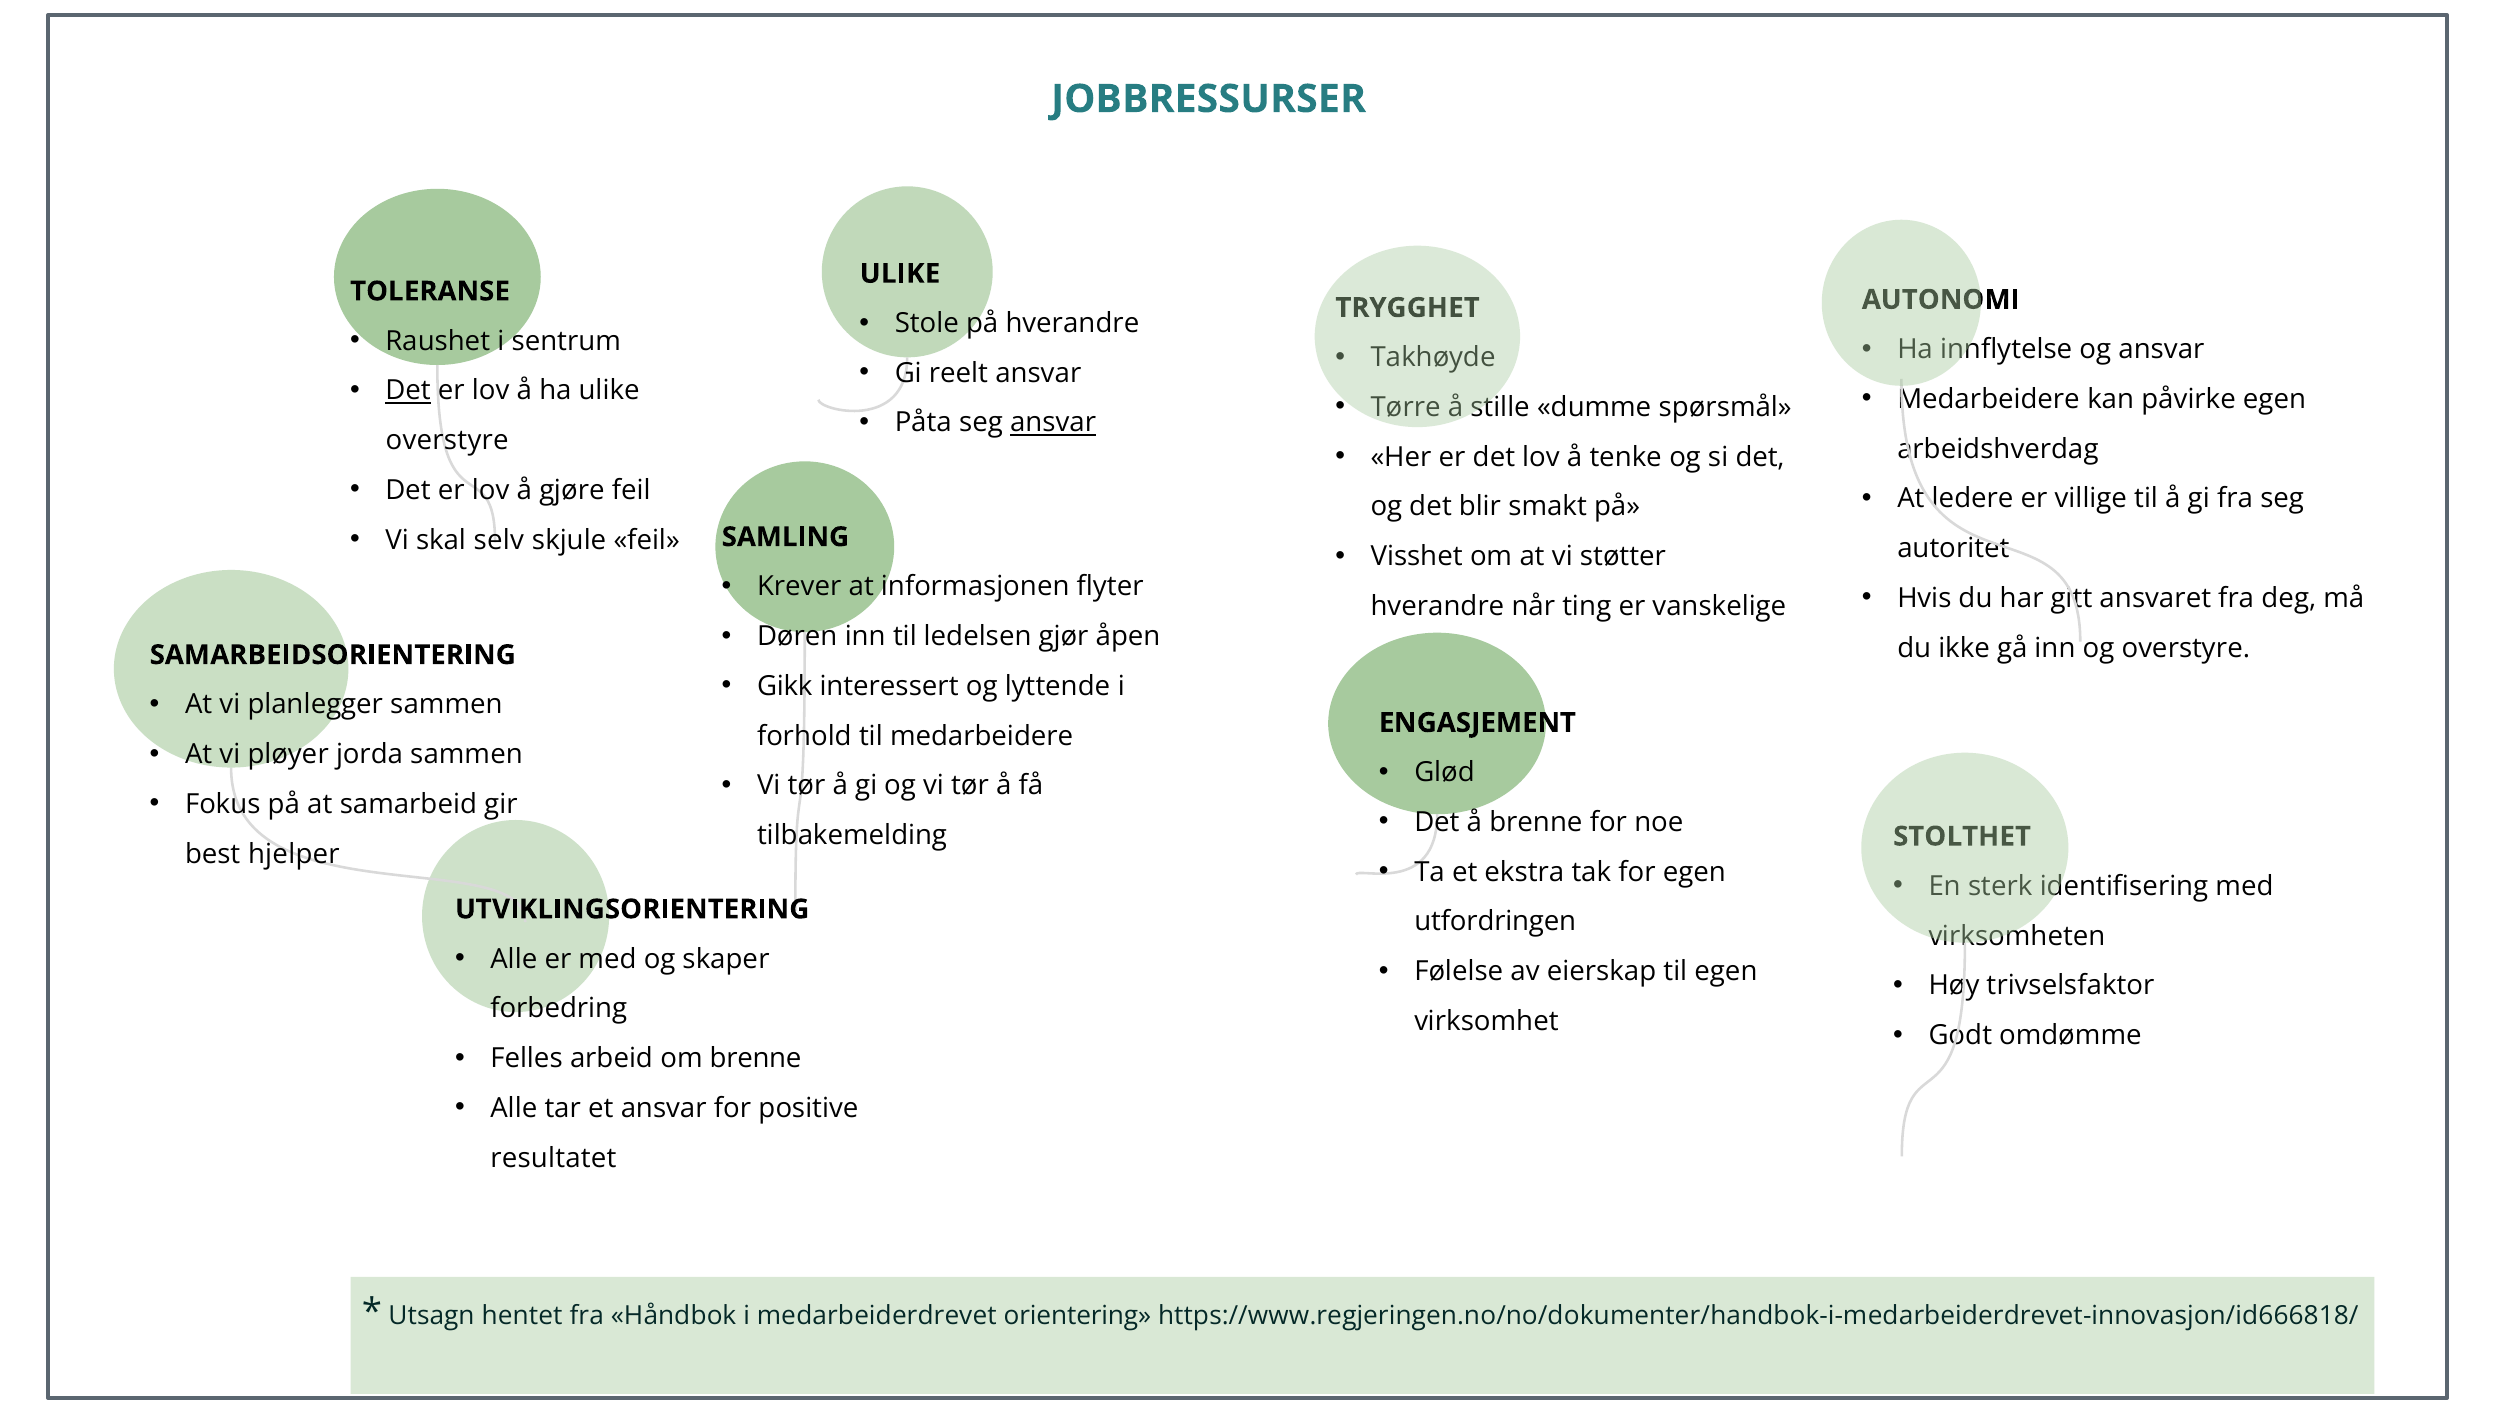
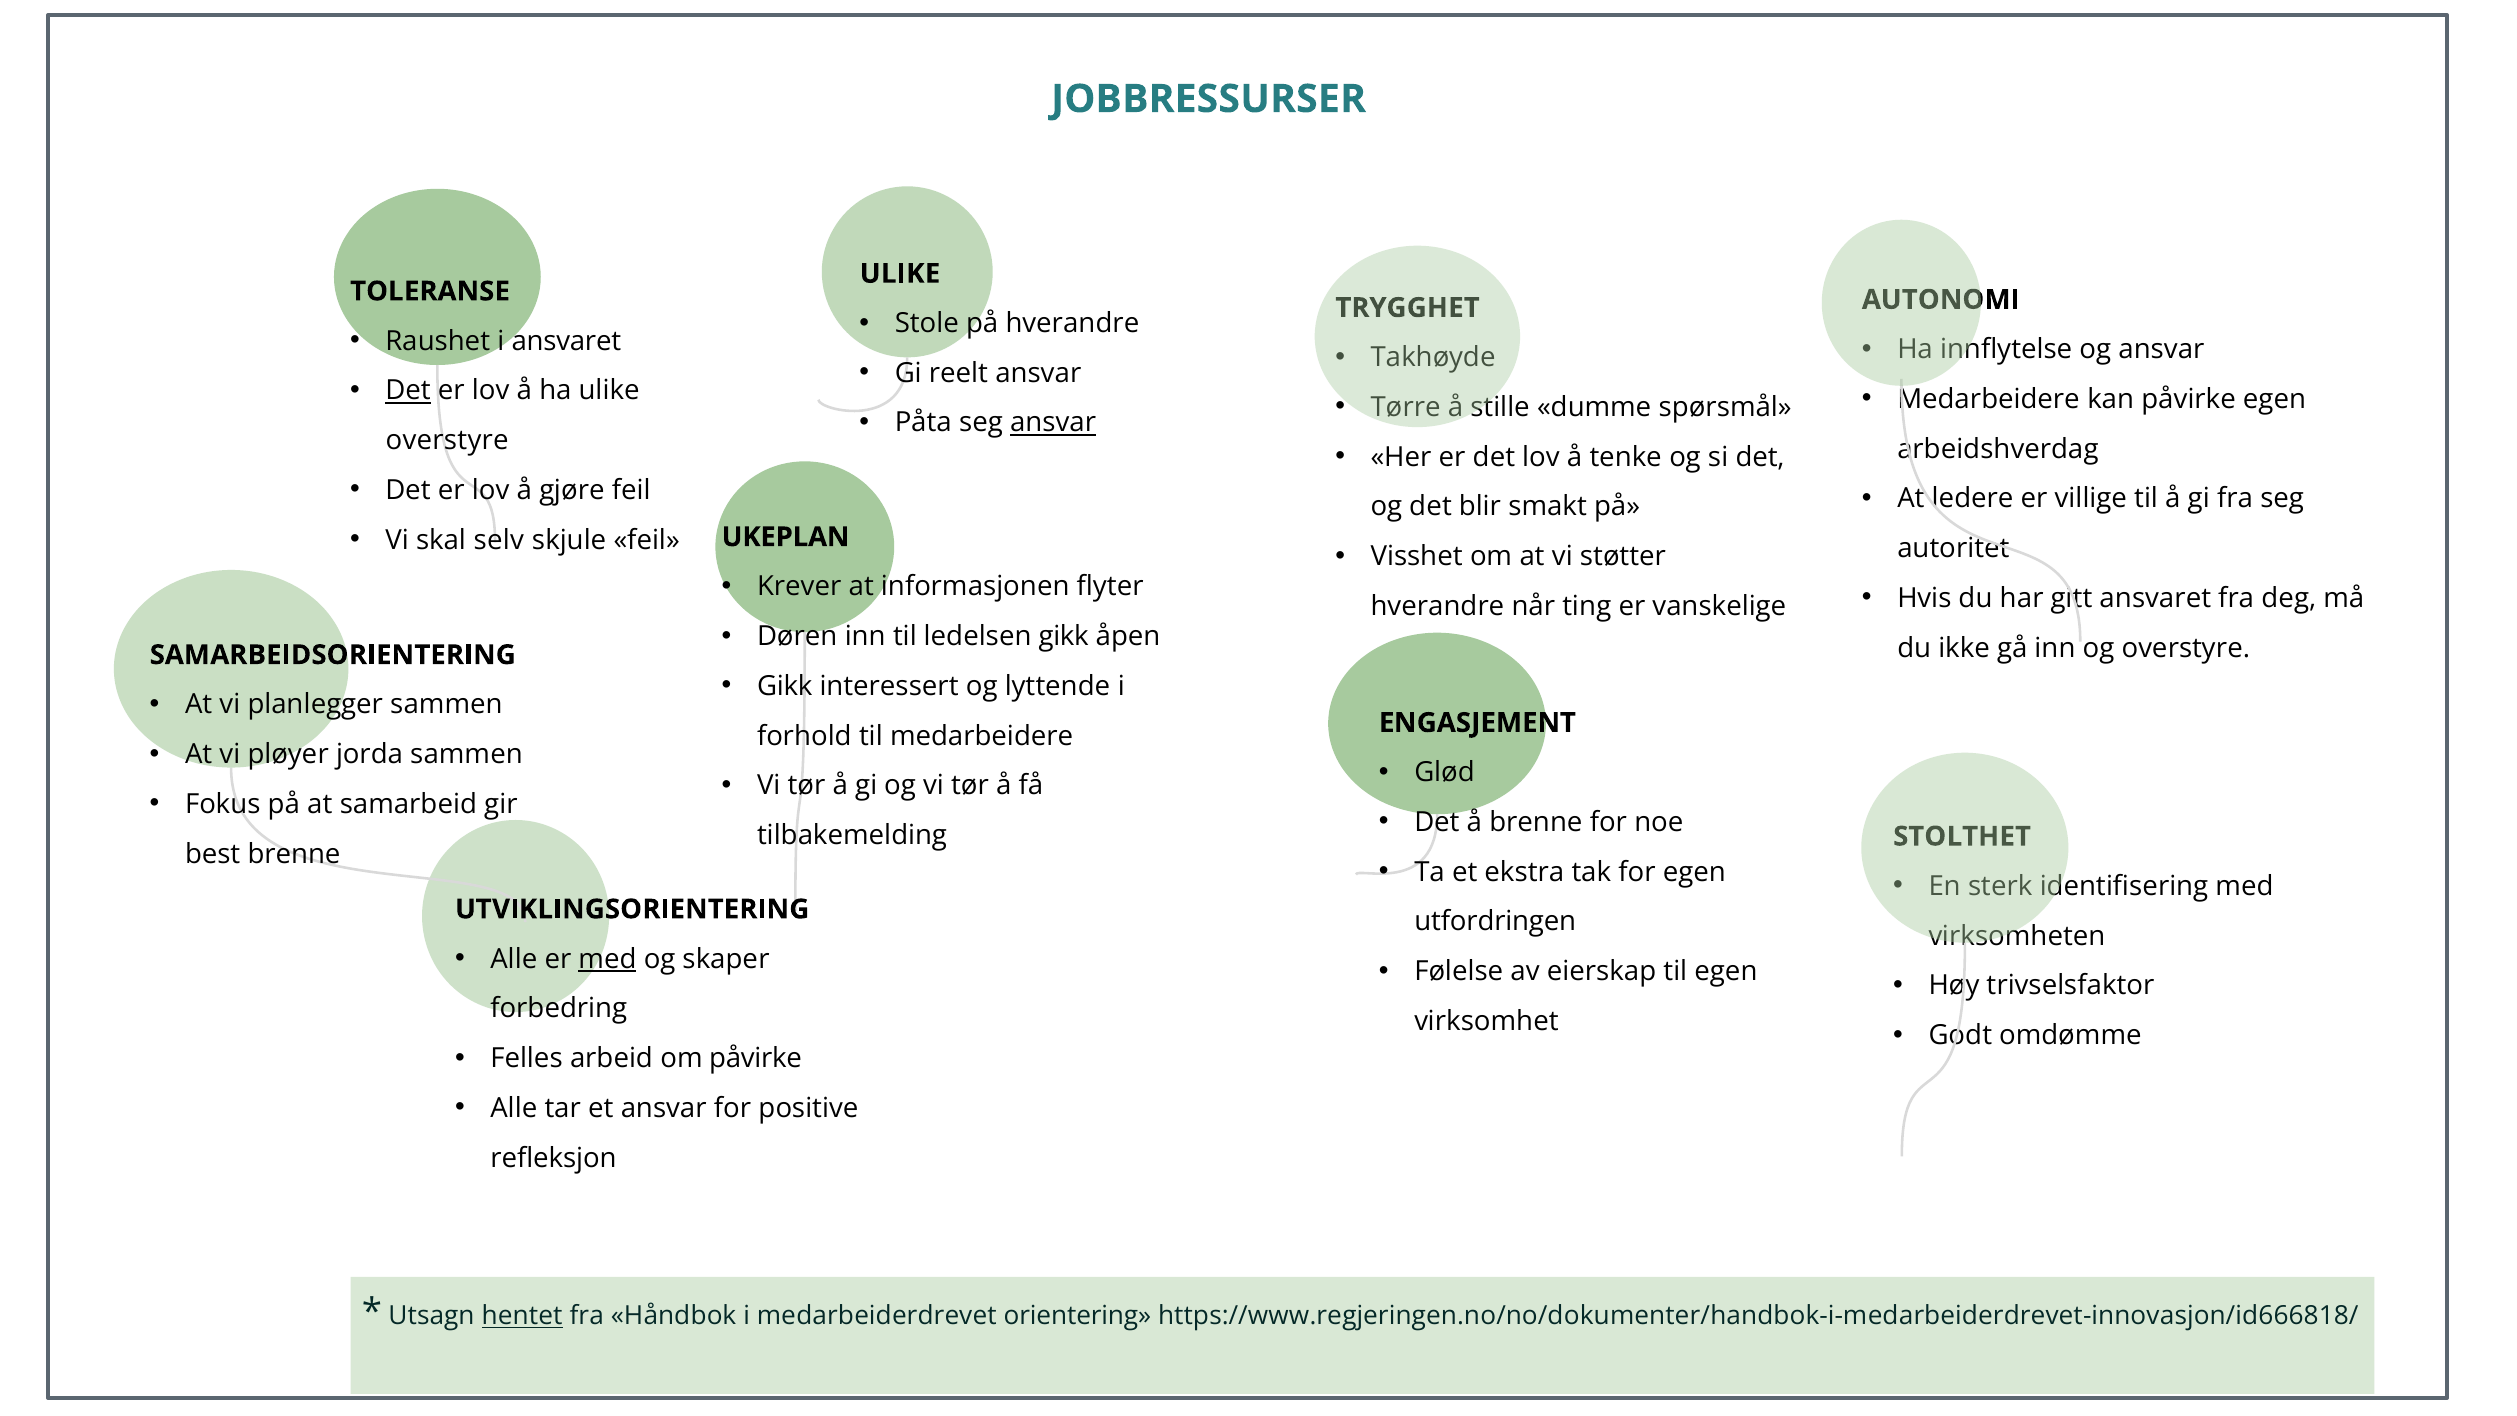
i sentrum: sentrum -> ansvaret
SAMLING: SAMLING -> UKEPLAN
ledelsen gjør: gjør -> gikk
best hjelper: hjelper -> brenne
med at (607, 959) underline: none -> present
om brenne: brenne -> påvirke
resultatet: resultatet -> refleksjon
hentet underline: none -> present
